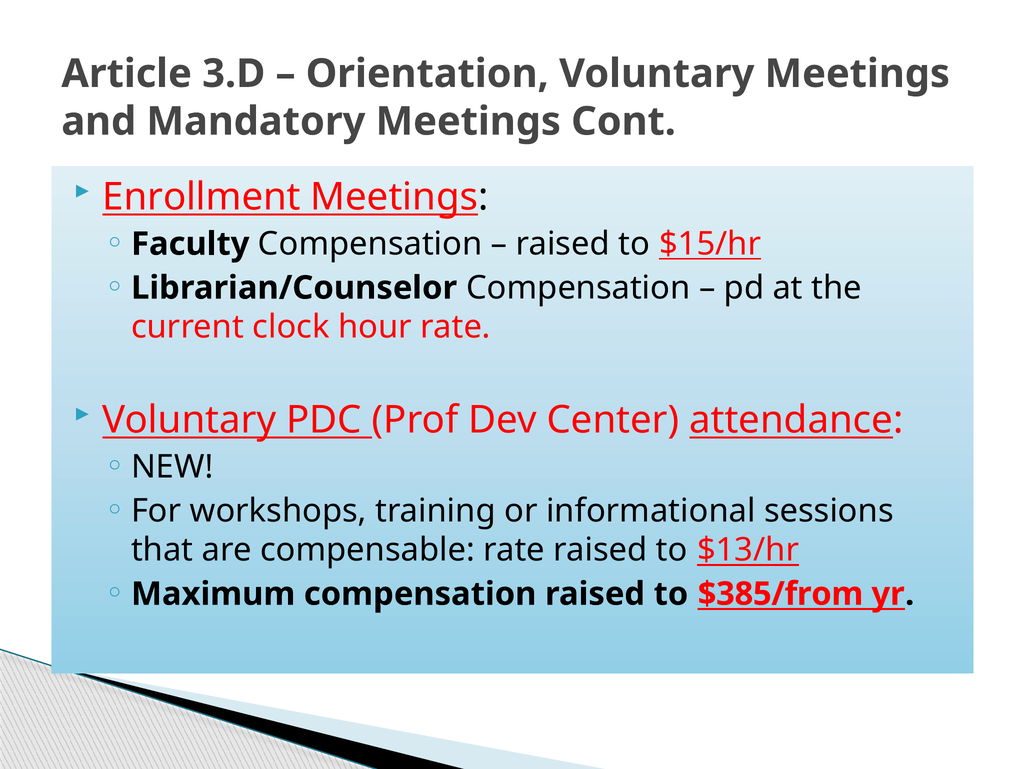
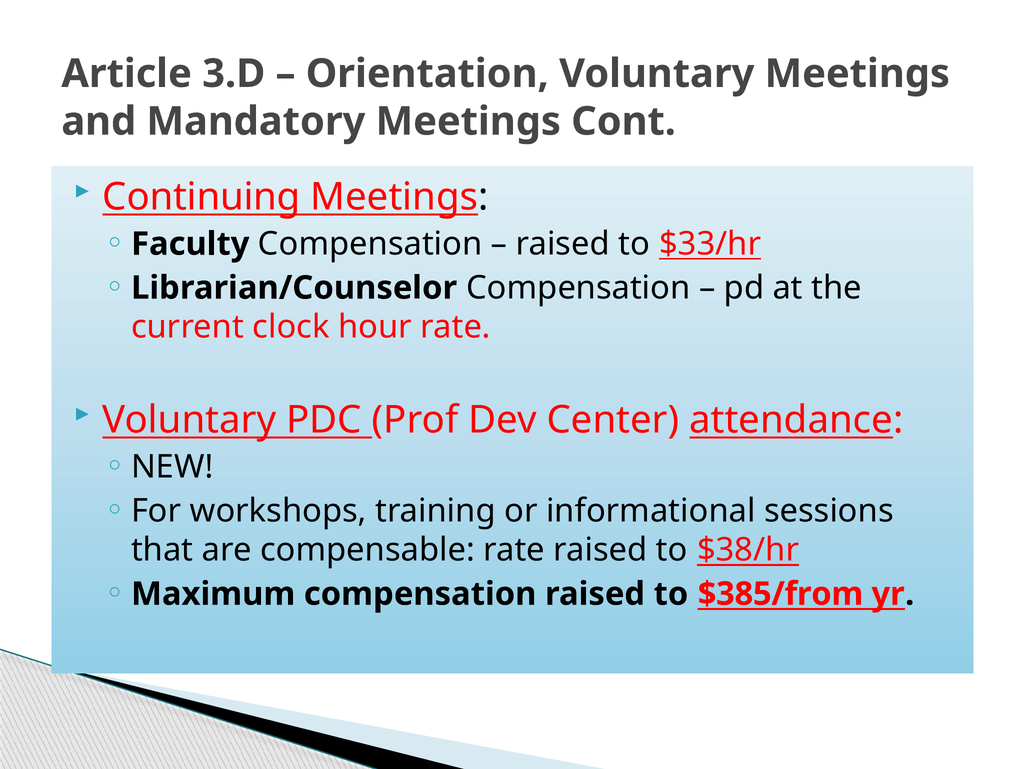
Enrollment: Enrollment -> Continuing
$15/hr: $15/hr -> $33/hr
$13/hr: $13/hr -> $38/hr
